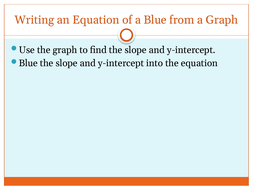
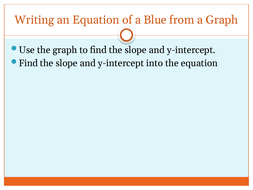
Blue at (28, 63): Blue -> Find
